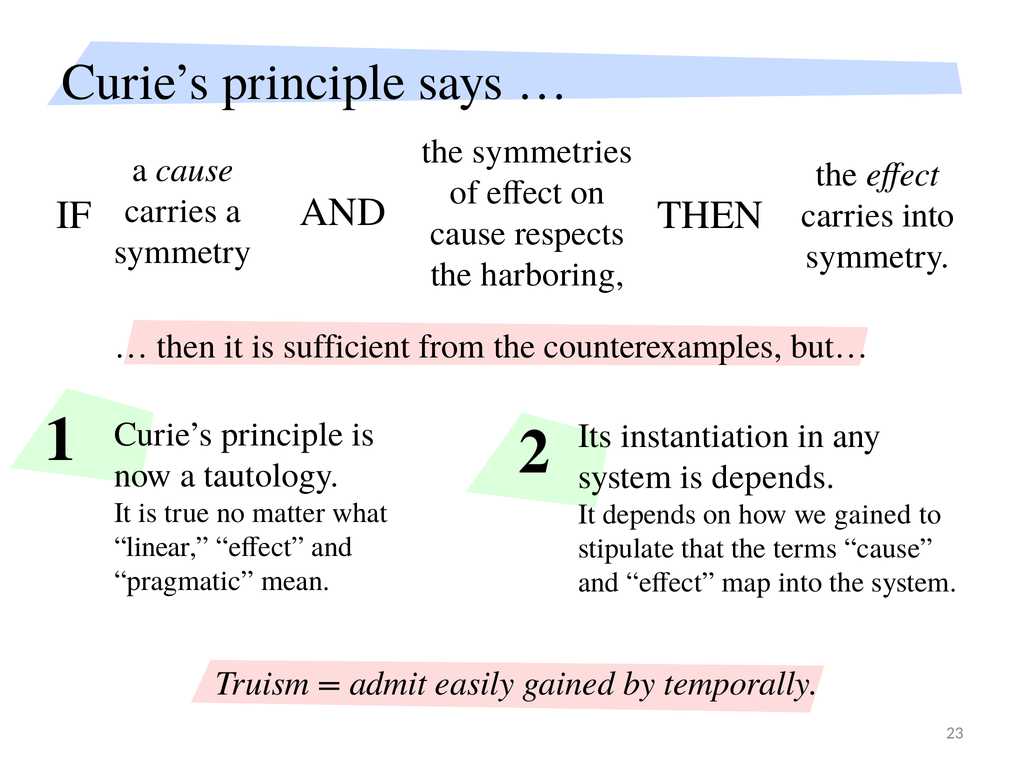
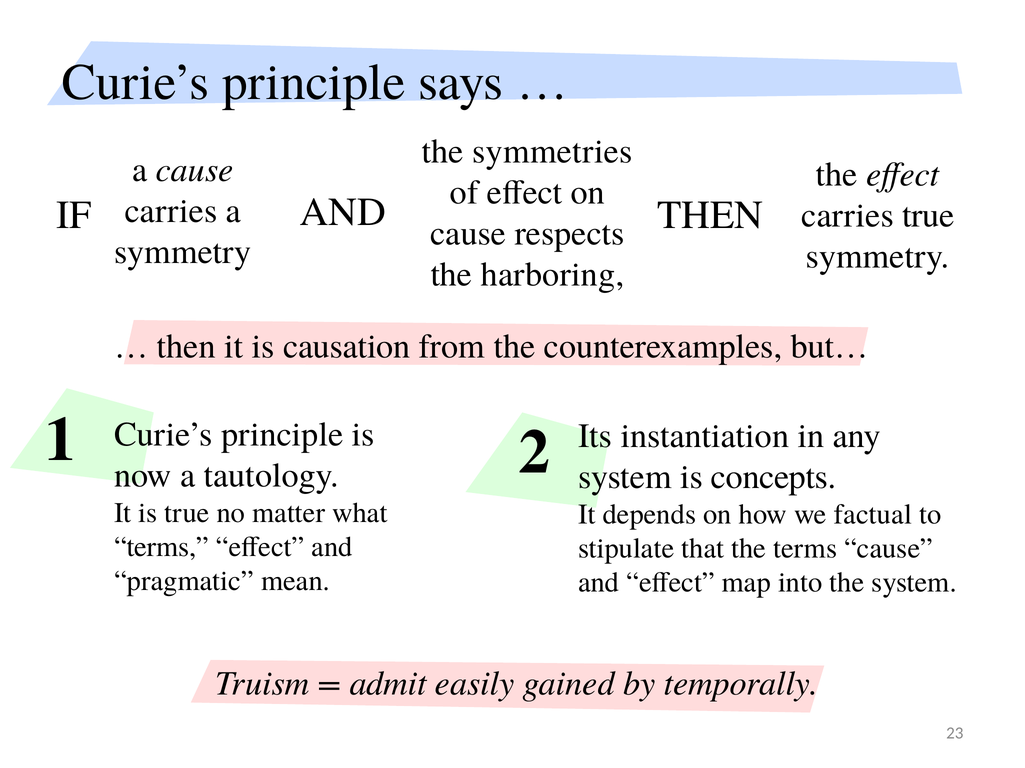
carries into: into -> true
sufficient: sufficient -> causation
is depends: depends -> concepts
we gained: gained -> factual
linear at (162, 547): linear -> terms
